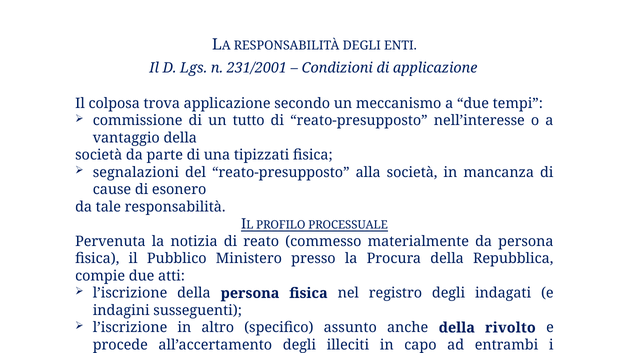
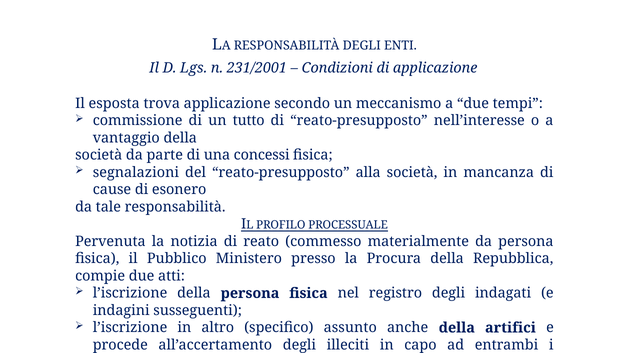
colposa: colposa -> esposta
tipizzati: tipizzati -> concessi
rivolto: rivolto -> artifici
